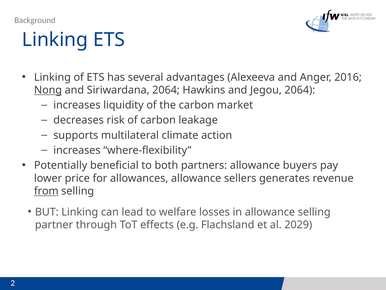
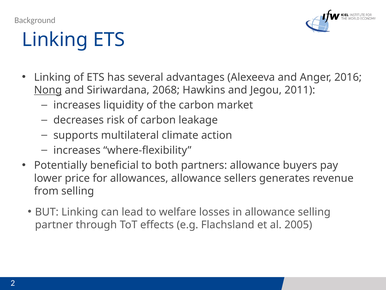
Siriwardana 2064: 2064 -> 2068
Jegou 2064: 2064 -> 2011
from underline: present -> none
2029: 2029 -> 2005
